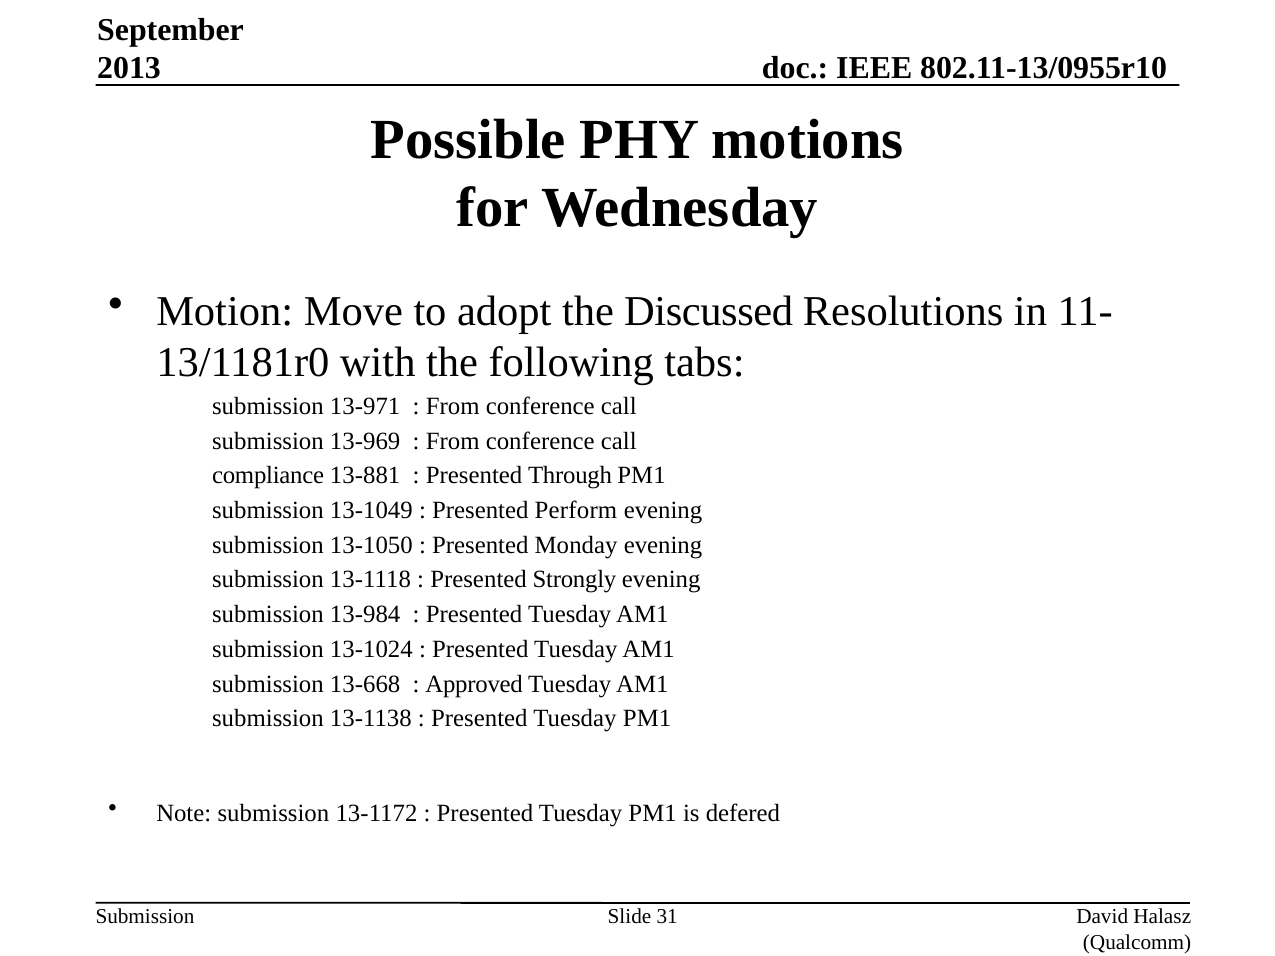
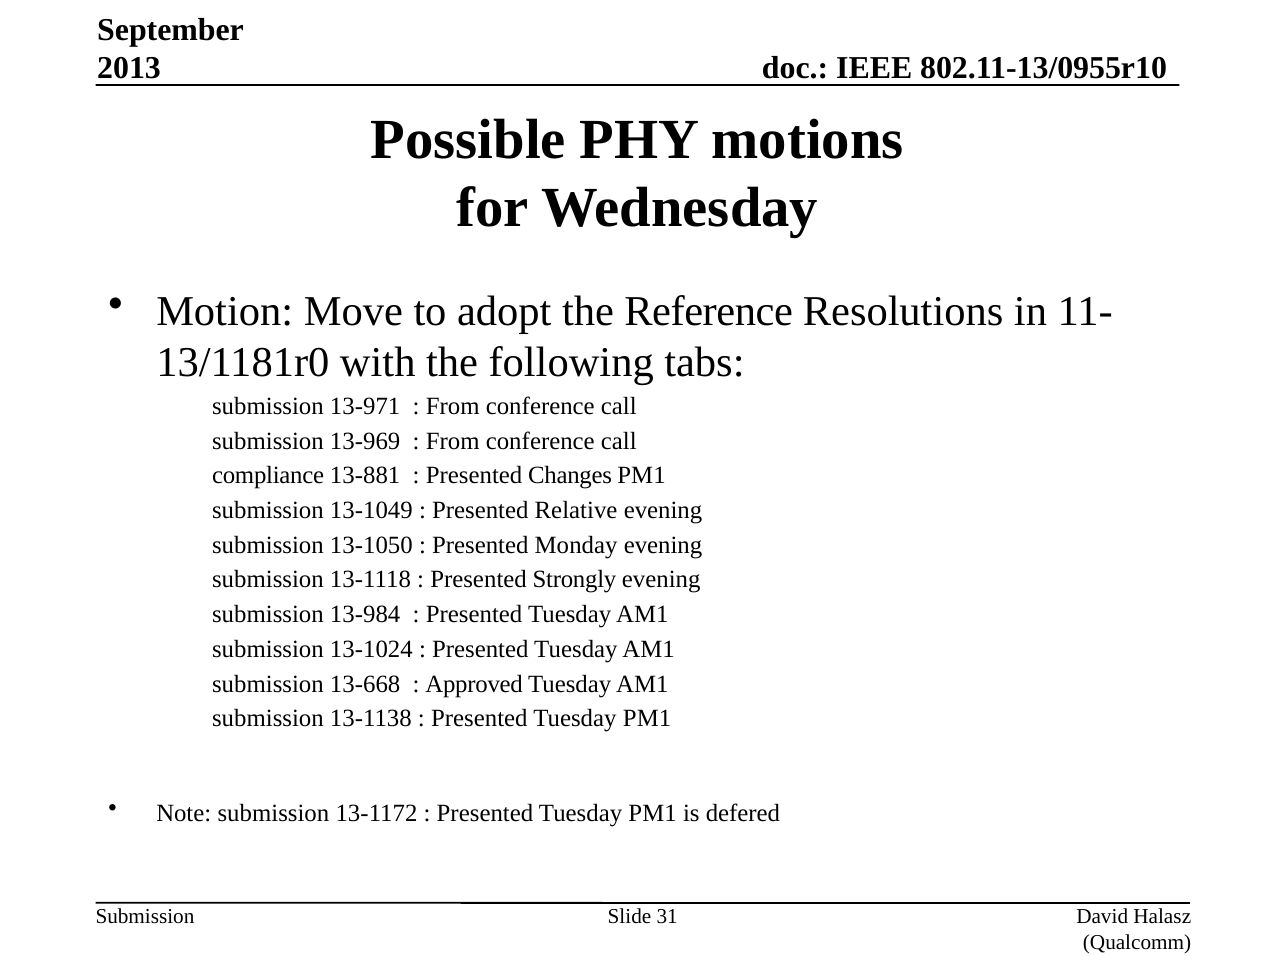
Discussed: Discussed -> Reference
Through: Through -> Changes
Perform: Perform -> Relative
